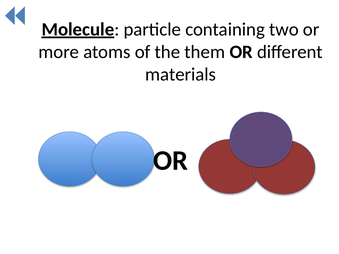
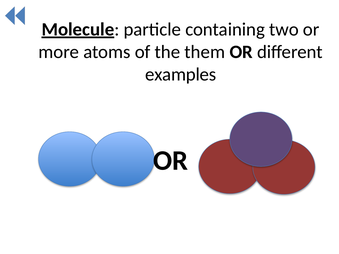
materials: materials -> examples
